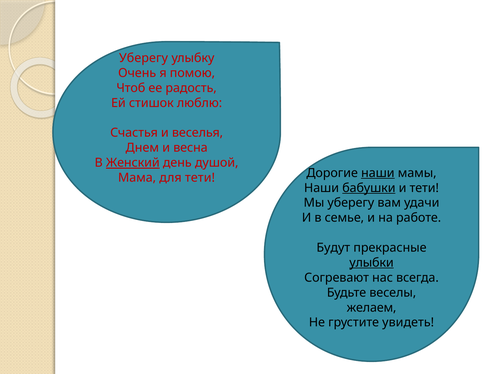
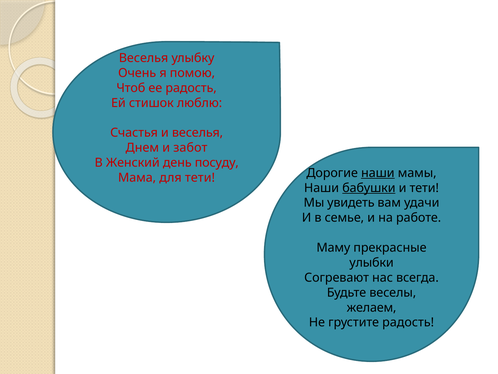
Уберегу at (143, 58): Уберегу -> Веселья
весна: весна -> забот
Женский underline: present -> none
душой: душой -> посуду
Мы уберегу: уберегу -> увидеть
Будут: Будут -> Маму
улыбки underline: present -> none
грустите увидеть: увидеть -> радость
